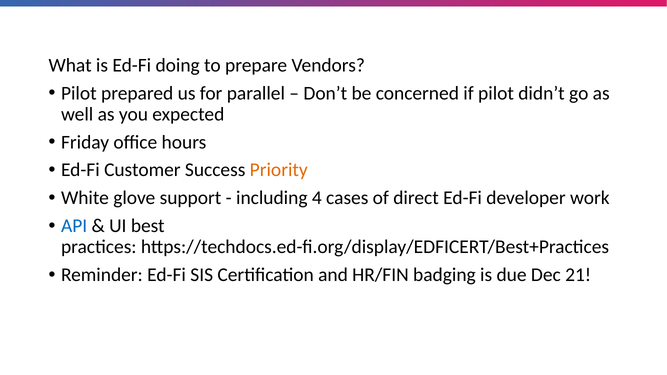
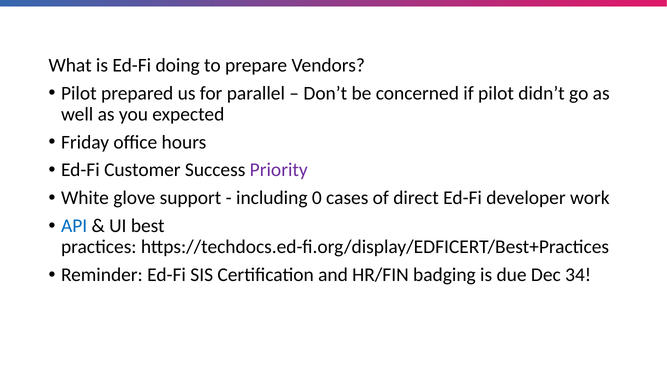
Priority colour: orange -> purple
4: 4 -> 0
21: 21 -> 34
